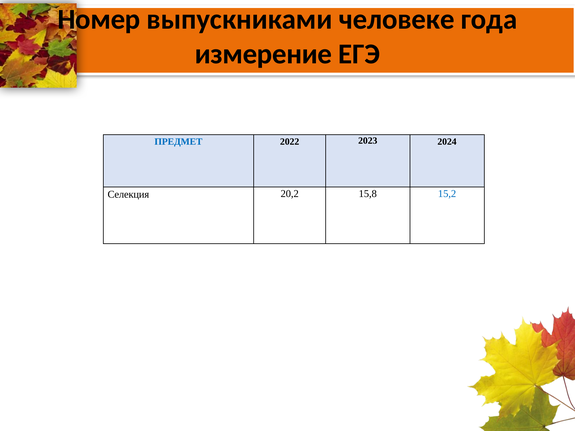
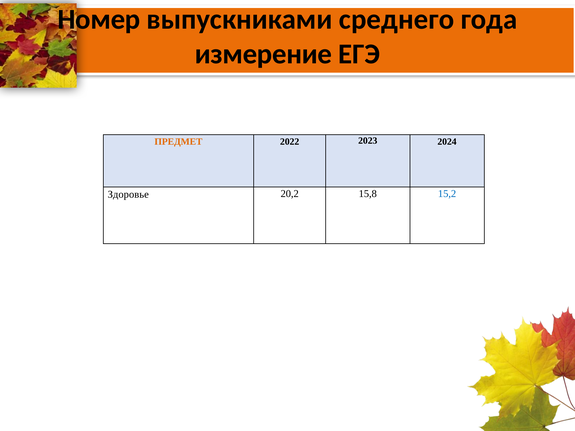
человеке: человеке -> среднего
ПРЕДМЕТ colour: blue -> orange
Селекция: Селекция -> Здоровье
